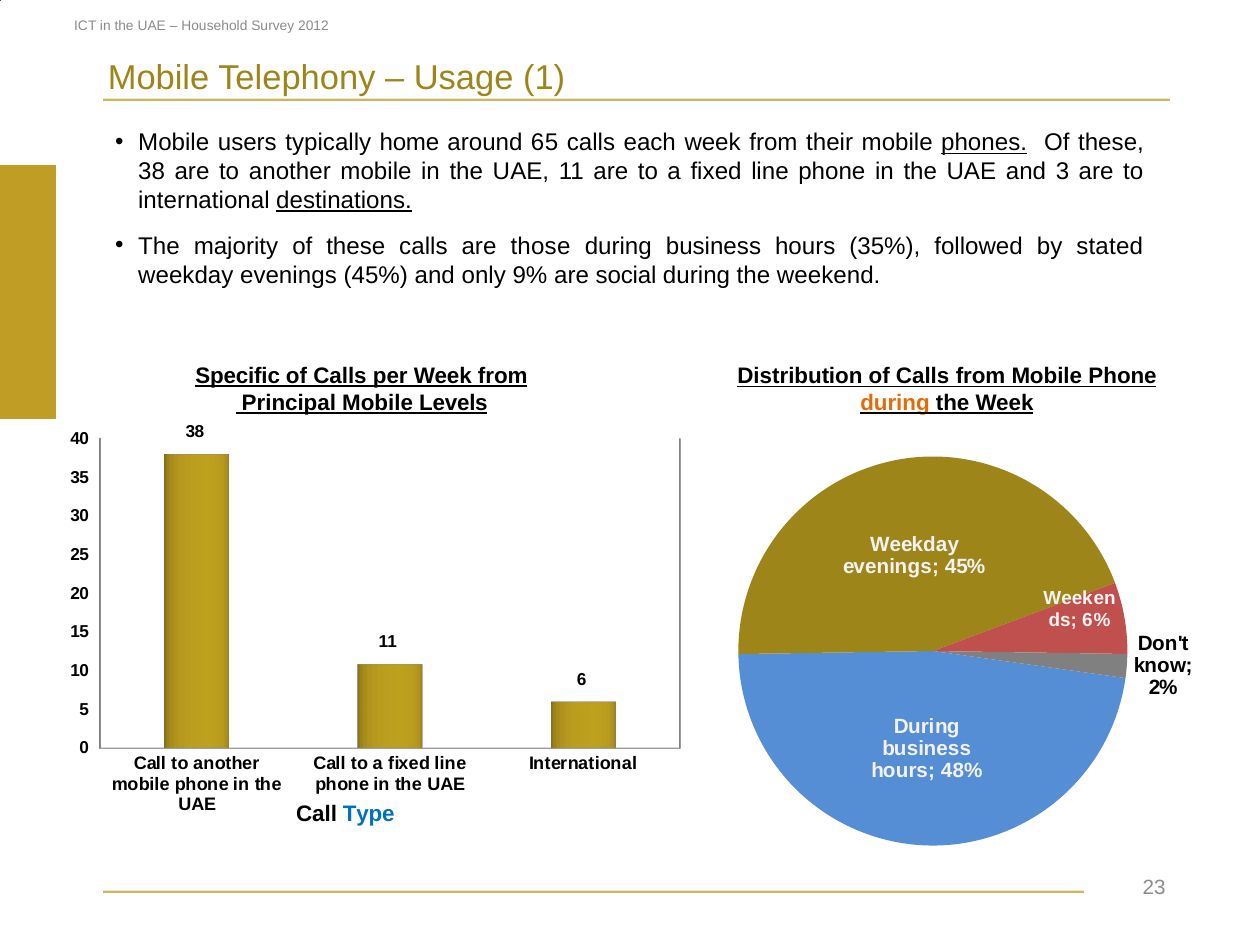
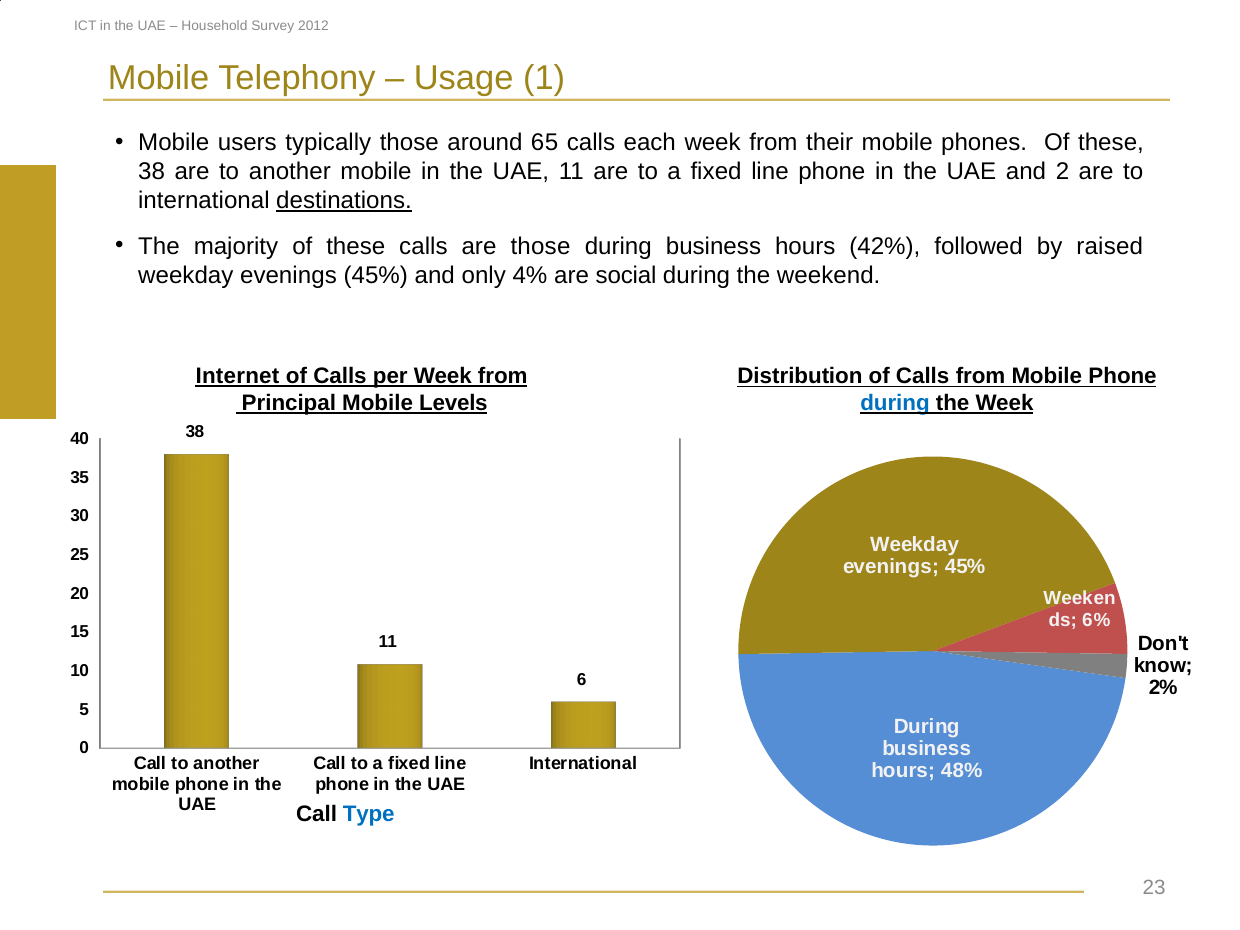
typically home: home -> those
phones underline: present -> none
3: 3 -> 2
35%: 35% -> 42%
stated: stated -> raised
9%: 9% -> 4%
Specific: Specific -> Internet
during at (895, 403) colour: orange -> blue
